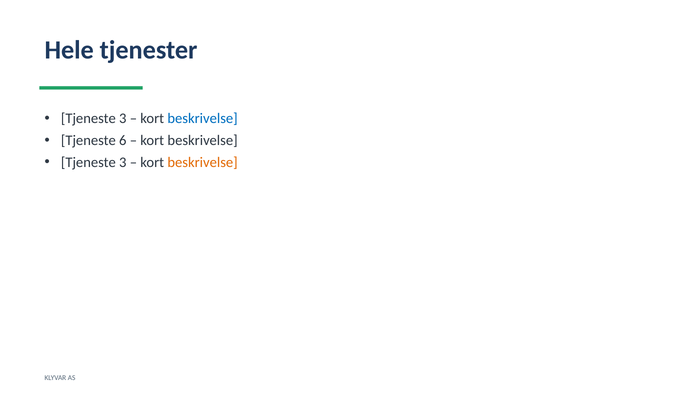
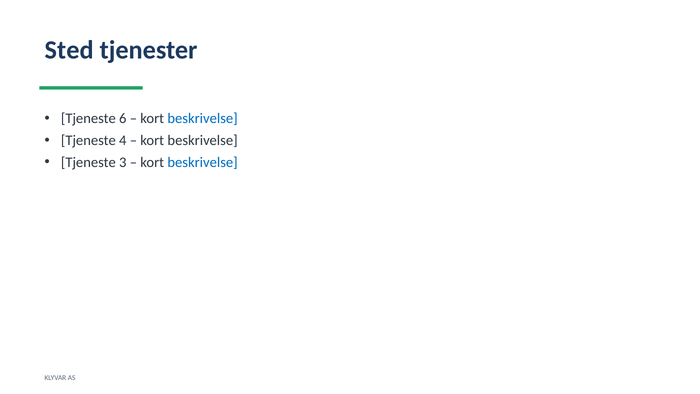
Hele: Hele -> Sted
3 at (123, 119): 3 -> 6
6: 6 -> 4
beskrivelse at (203, 162) colour: orange -> blue
